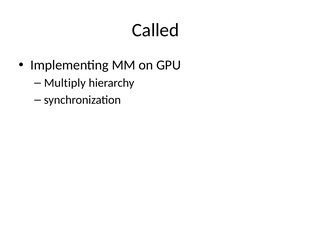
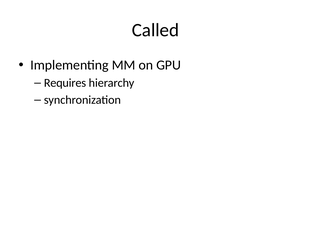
Multiply: Multiply -> Requires
